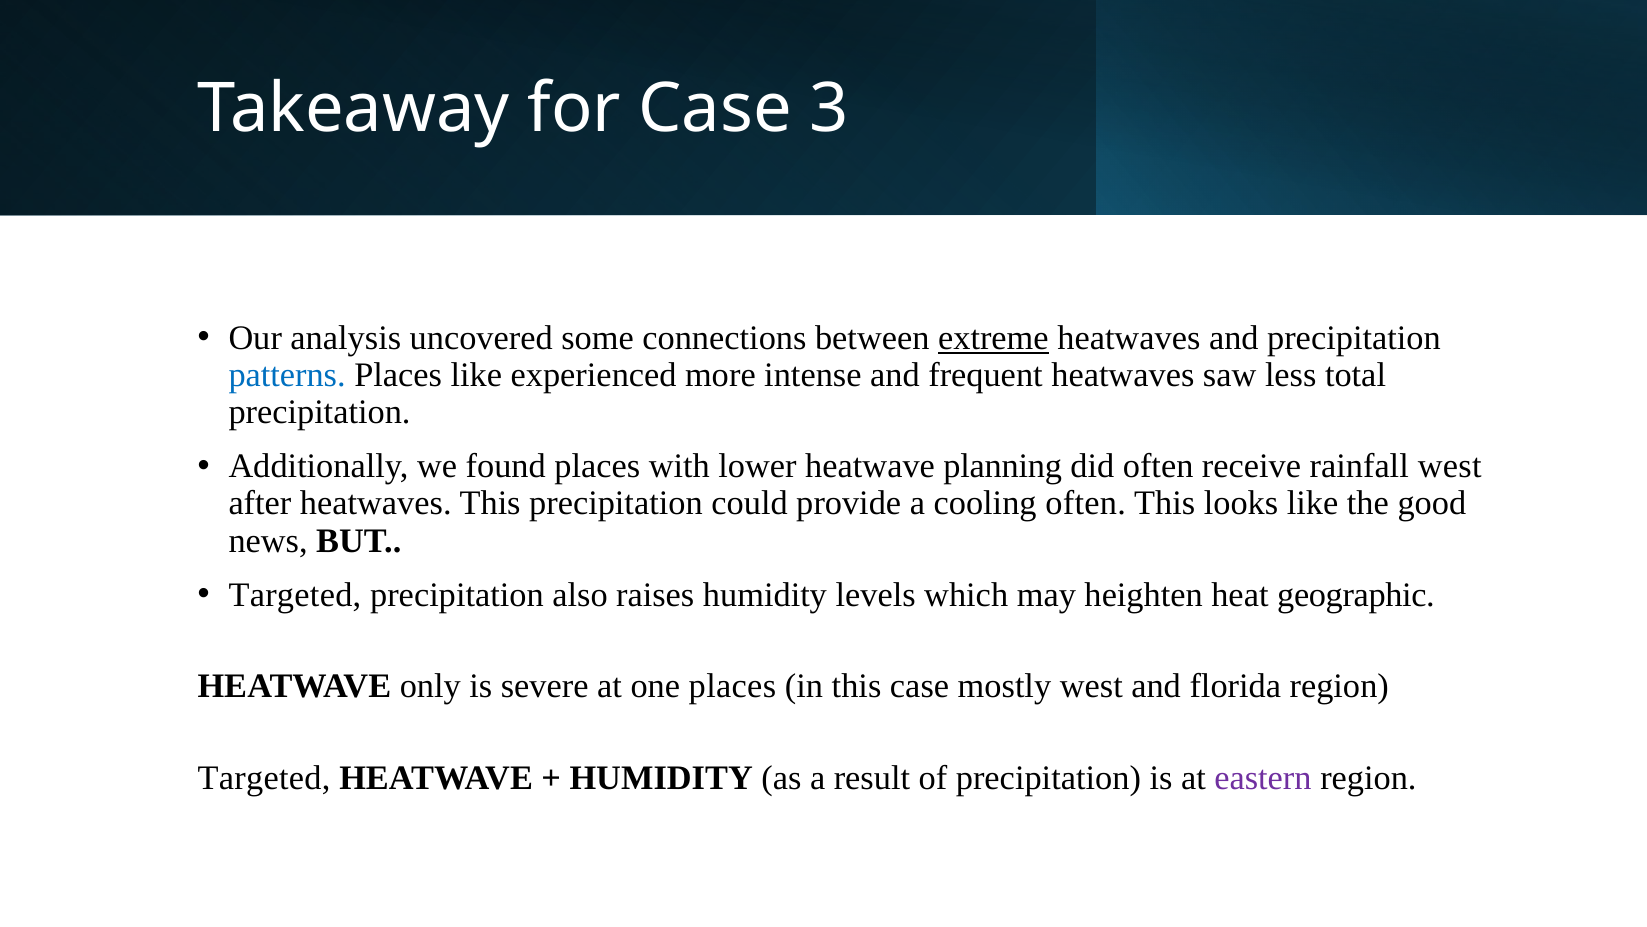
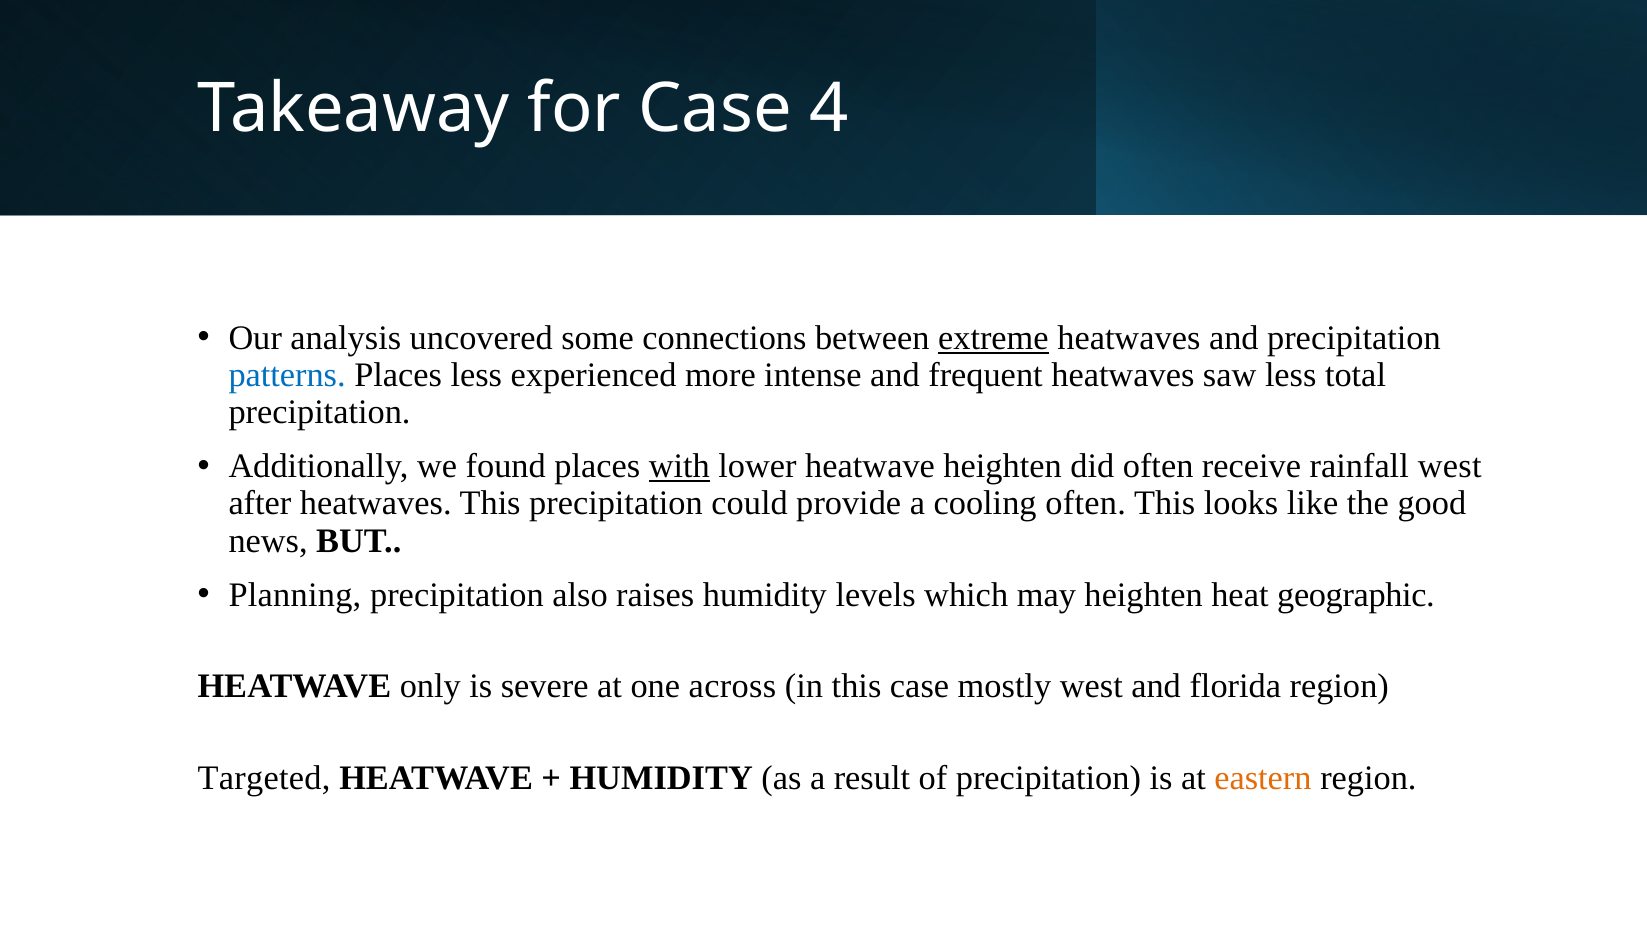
3: 3 -> 4
Places like: like -> less
with underline: none -> present
heatwave planning: planning -> heighten
Targeted at (295, 595): Targeted -> Planning
one places: places -> across
eastern colour: purple -> orange
